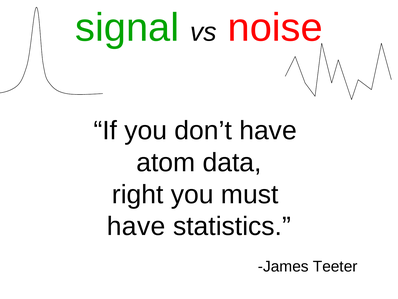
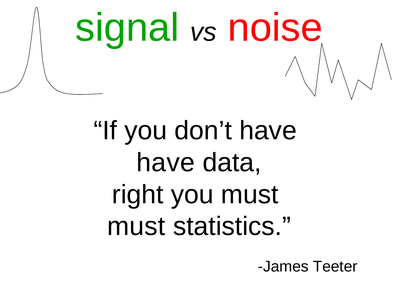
atom at (166, 162): atom -> have
have at (136, 226): have -> must
